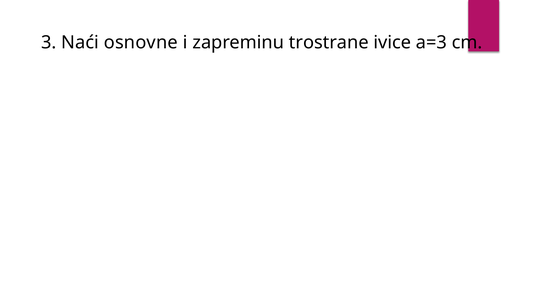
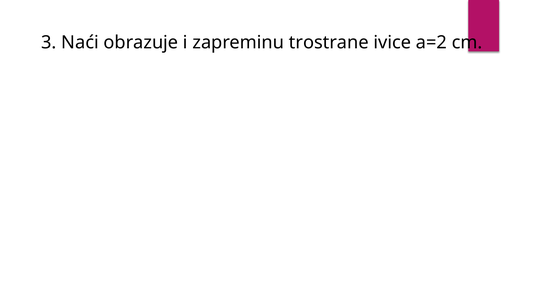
osnovne: osnovne -> obrazuje
a=3: a=3 -> a=2
